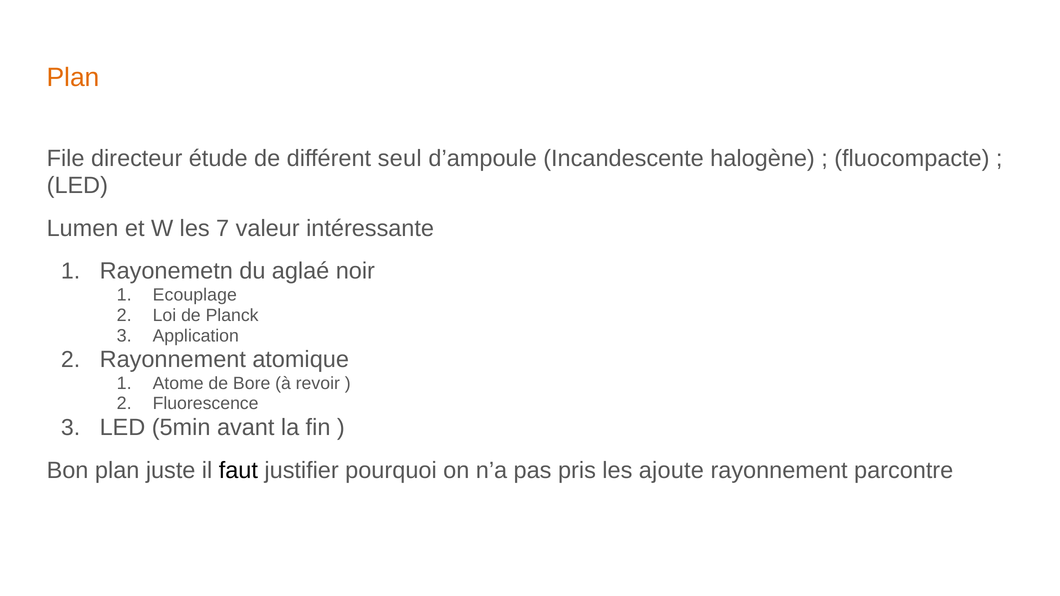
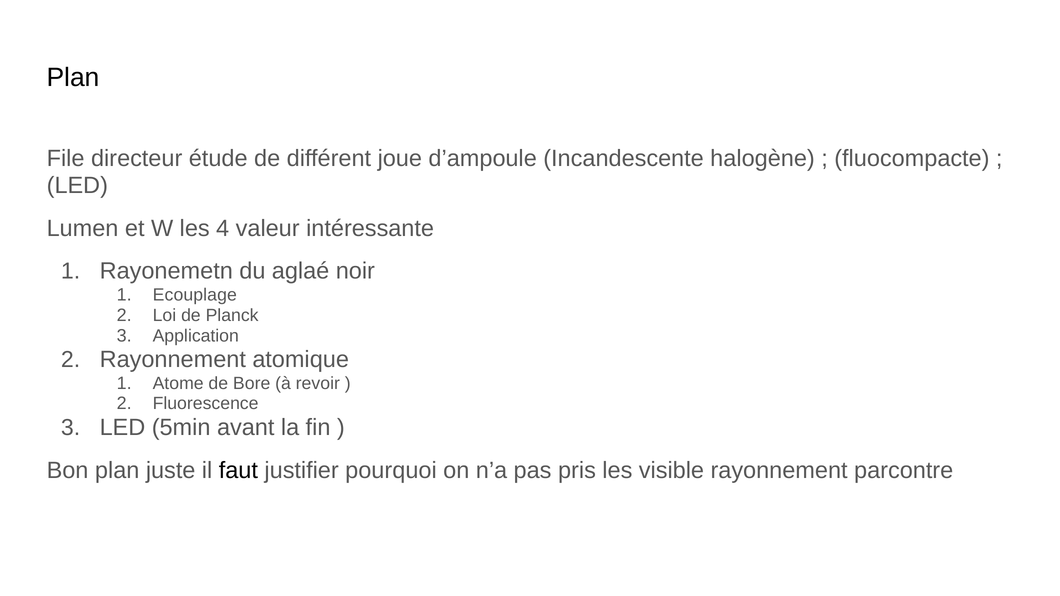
Plan at (73, 77) colour: orange -> black
seul: seul -> joue
7: 7 -> 4
ajoute: ajoute -> visible
